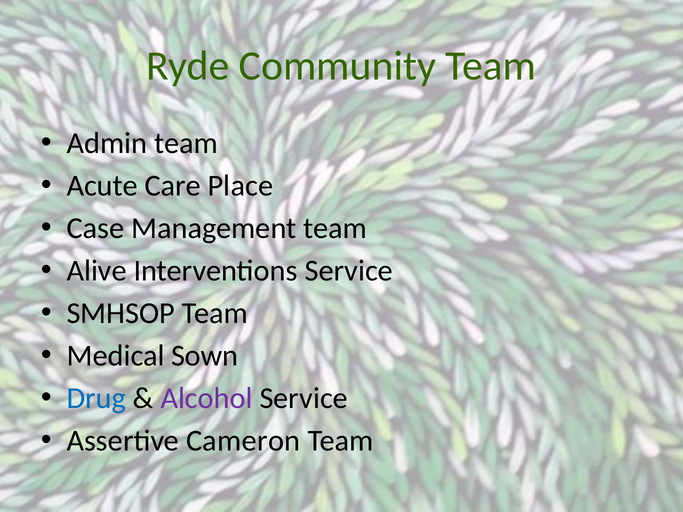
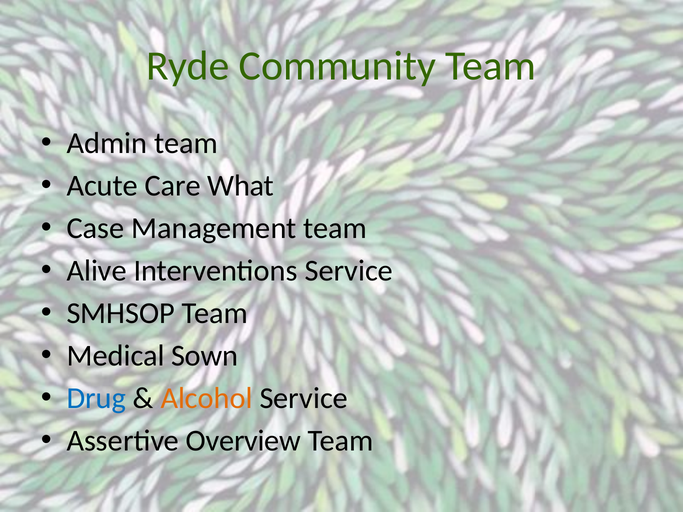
Place: Place -> What
Alcohol colour: purple -> orange
Cameron: Cameron -> Overview
